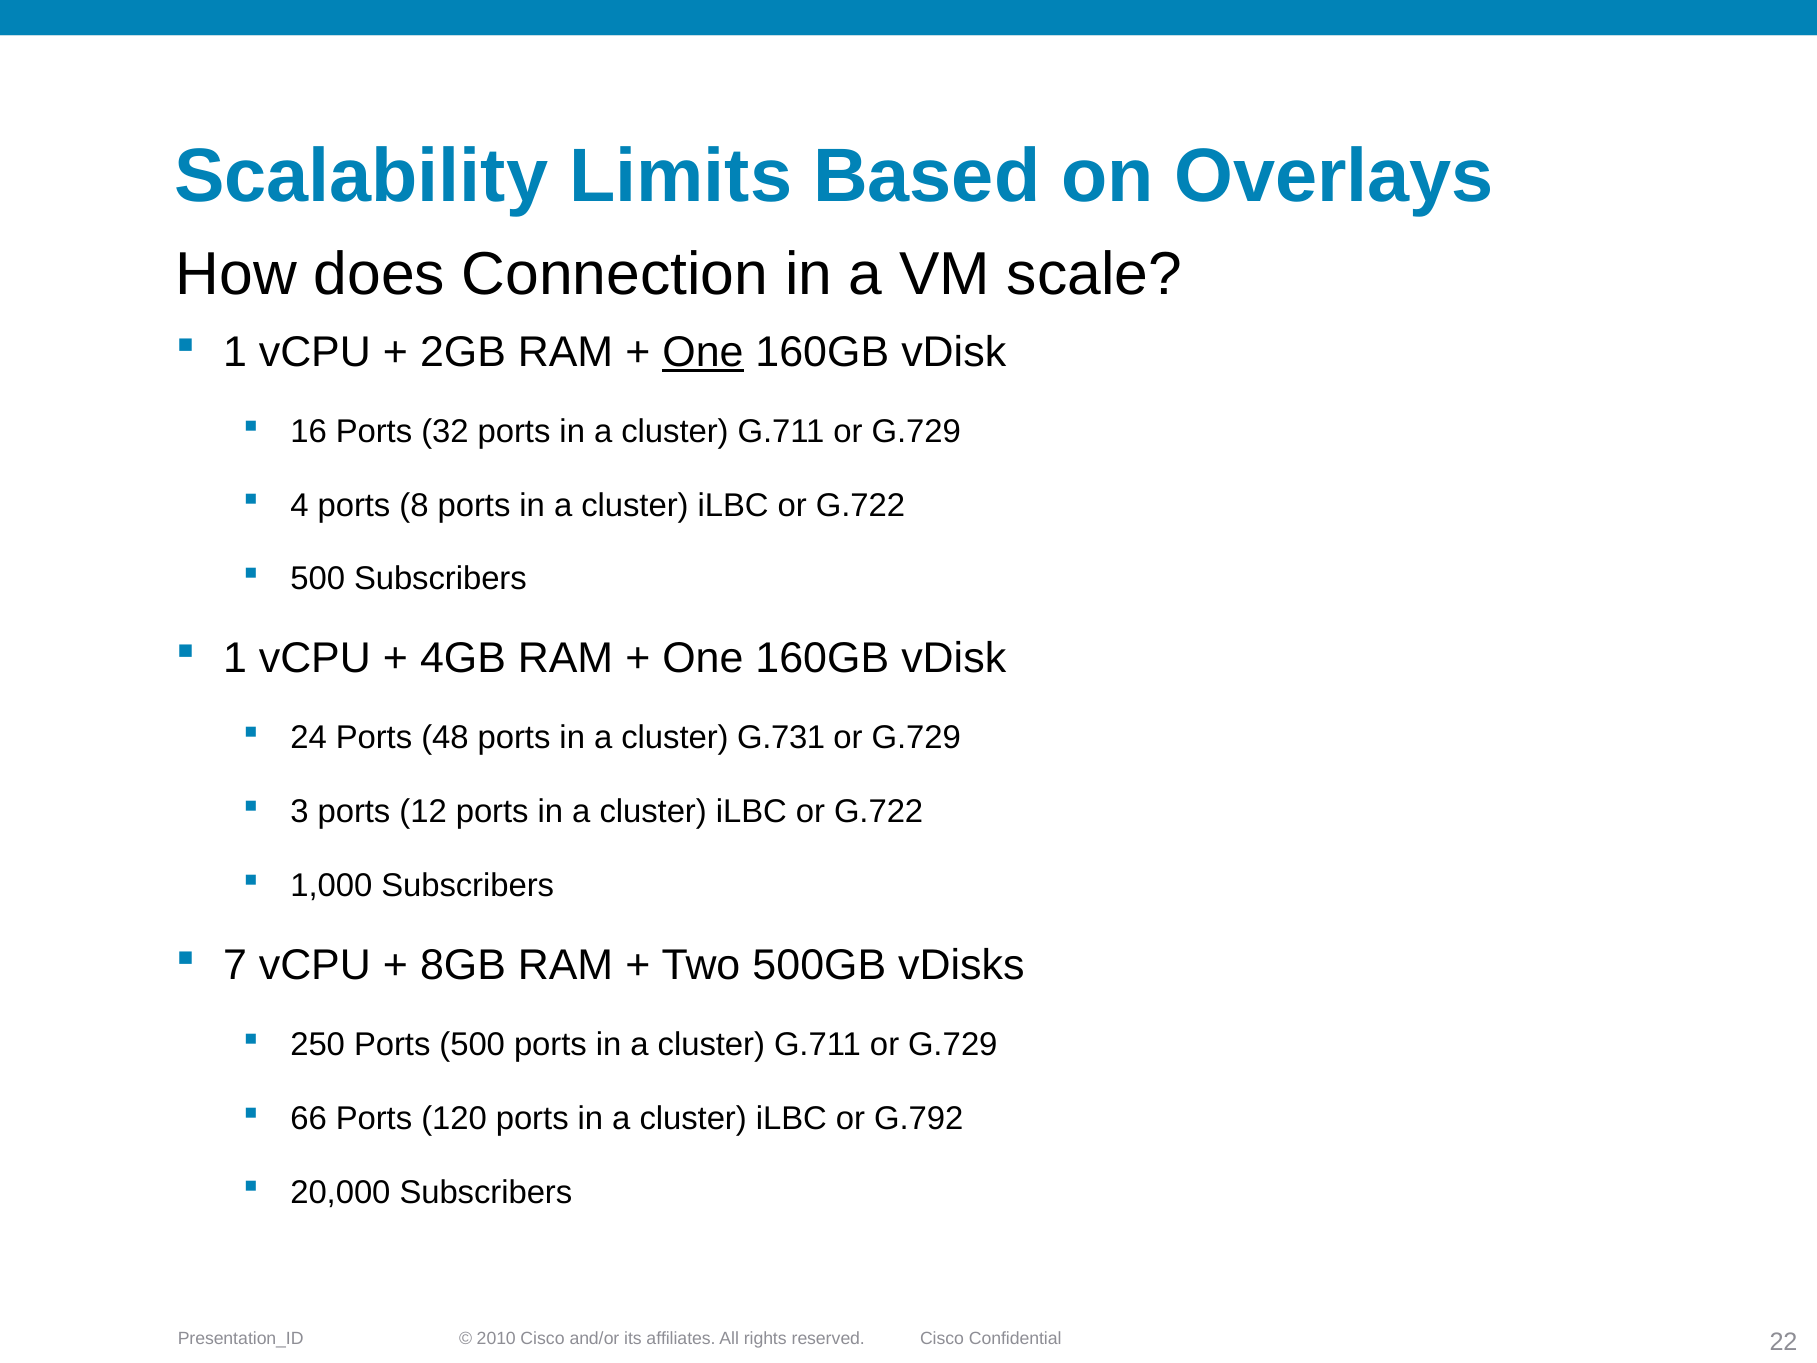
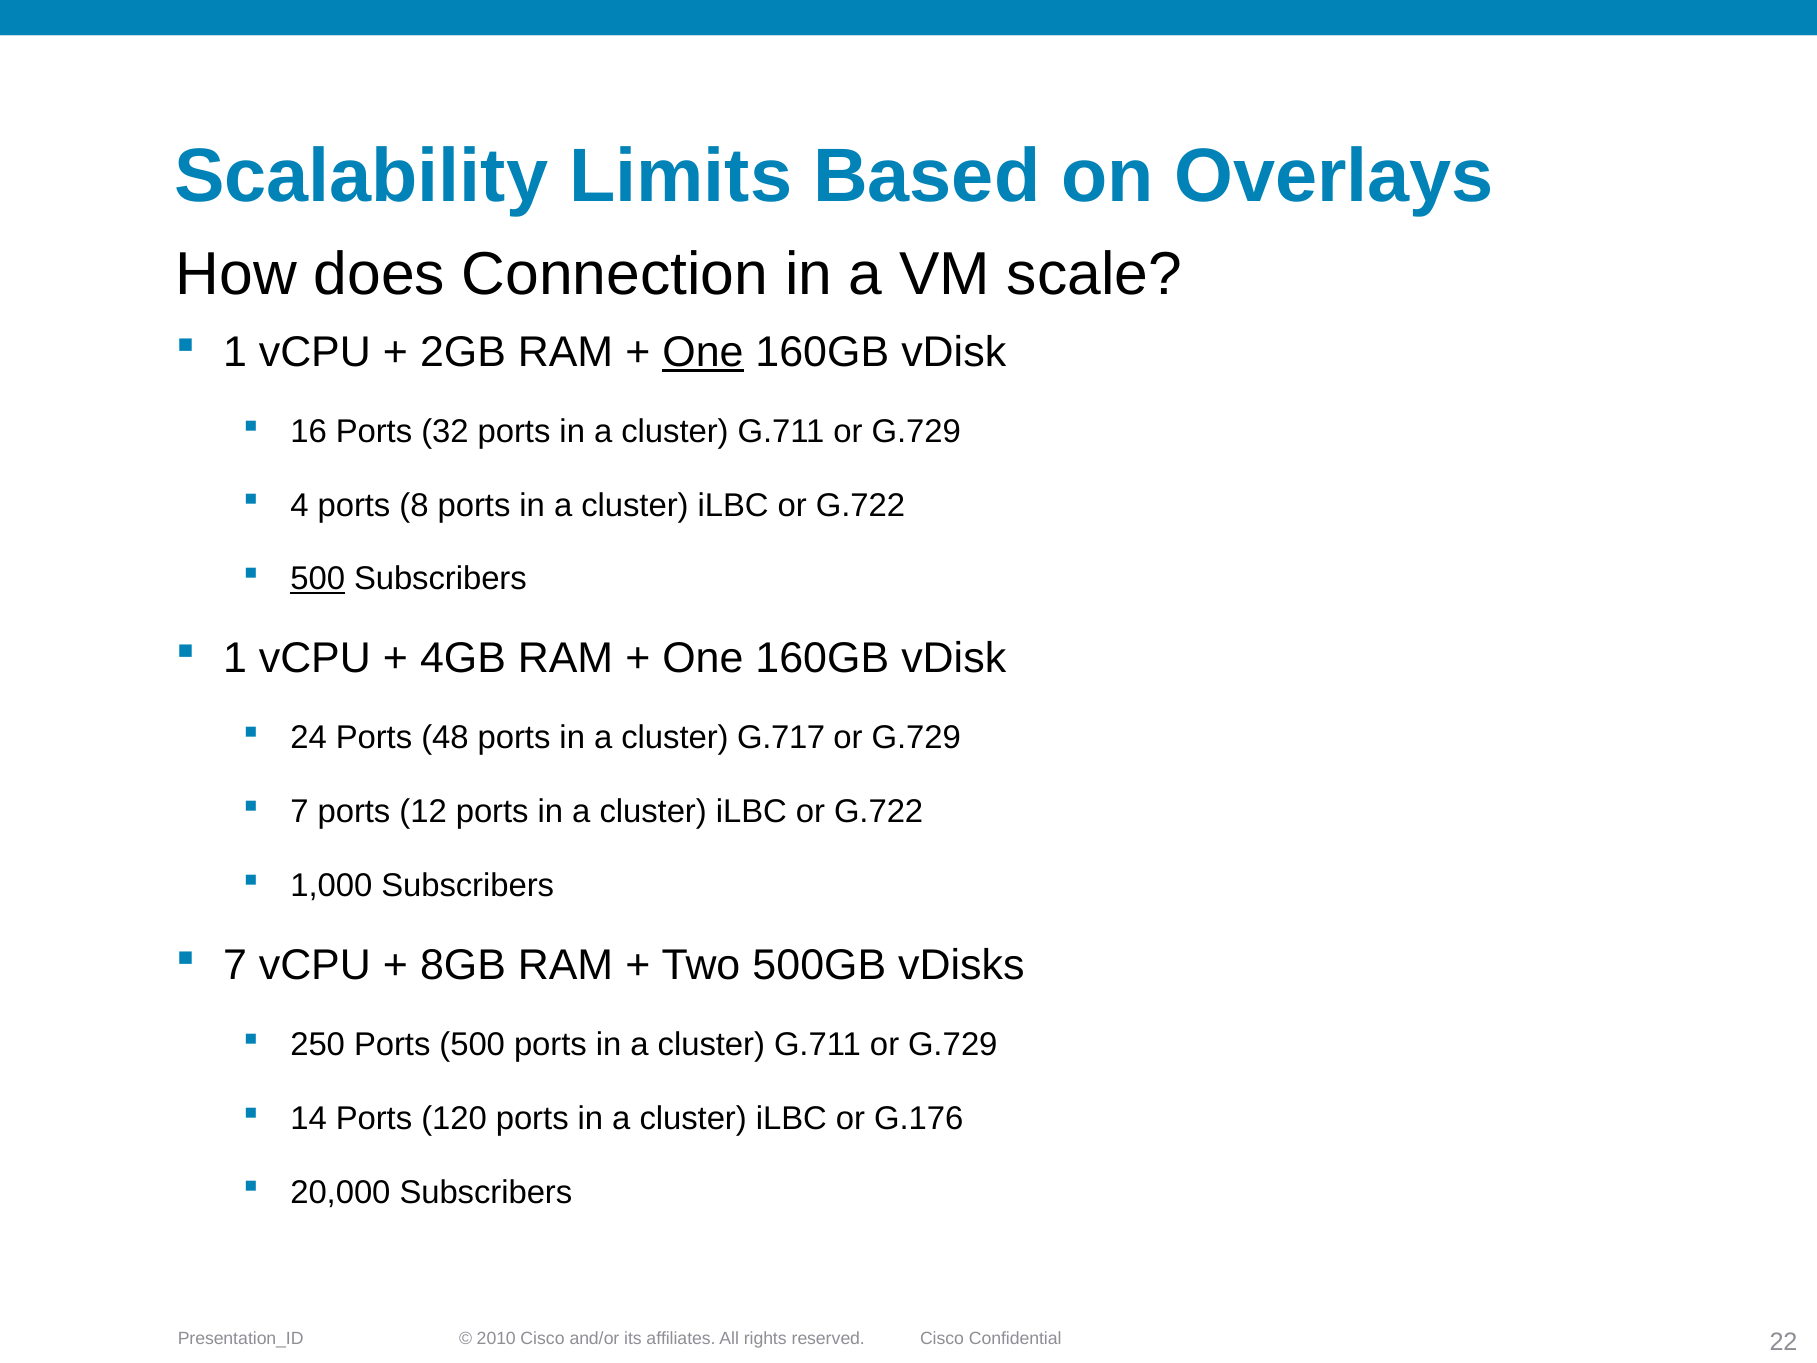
500 at (318, 579) underline: none -> present
G.731: G.731 -> G.717
3 at (299, 812): 3 -> 7
66: 66 -> 14
G.792: G.792 -> G.176
